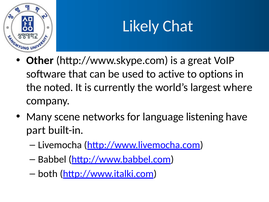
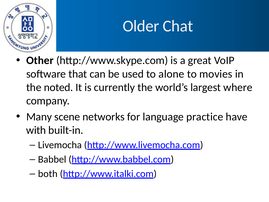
Likely: Likely -> Older
active: active -> alone
options: options -> movies
listening: listening -> practice
part: part -> with
